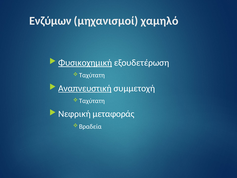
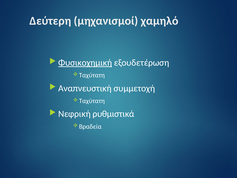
Ενζύμων: Ενζύμων -> Δεύτερη
Αναπνευστική underline: present -> none
μεταφοράς: μεταφοράς -> ρυθμιστικά
